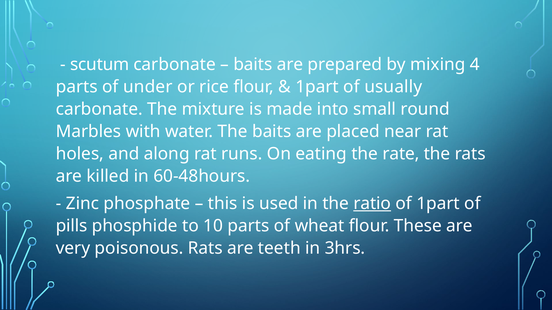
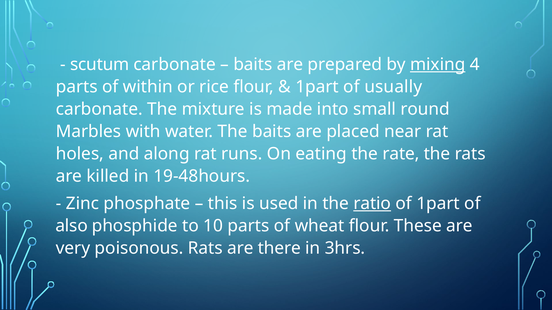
mixing underline: none -> present
under: under -> within
60-48hours: 60-48hours -> 19-48hours
pills: pills -> also
teeth: teeth -> there
